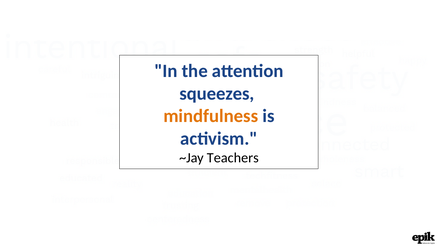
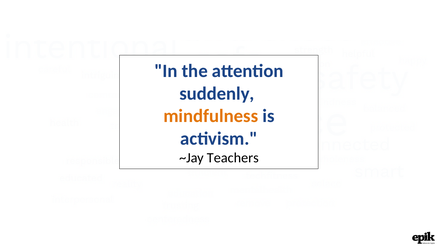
squeezes: squeezes -> suddenly
